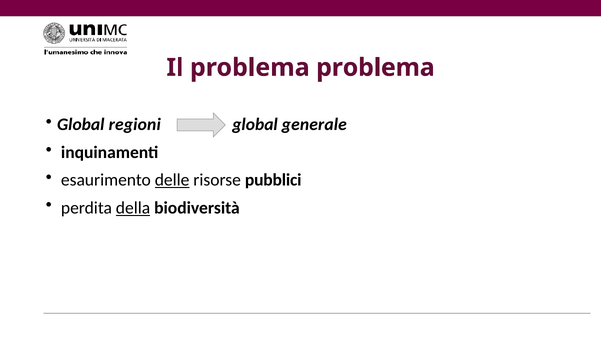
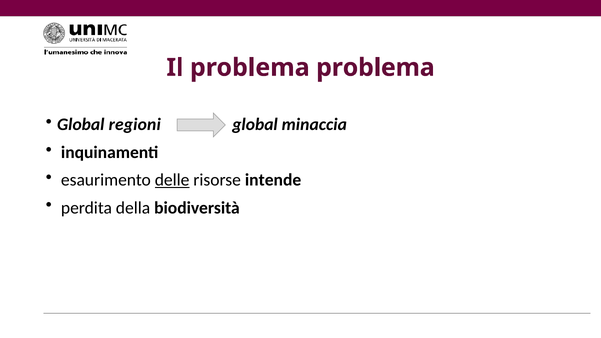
generale: generale -> minaccia
pubblici: pubblici -> intende
della underline: present -> none
